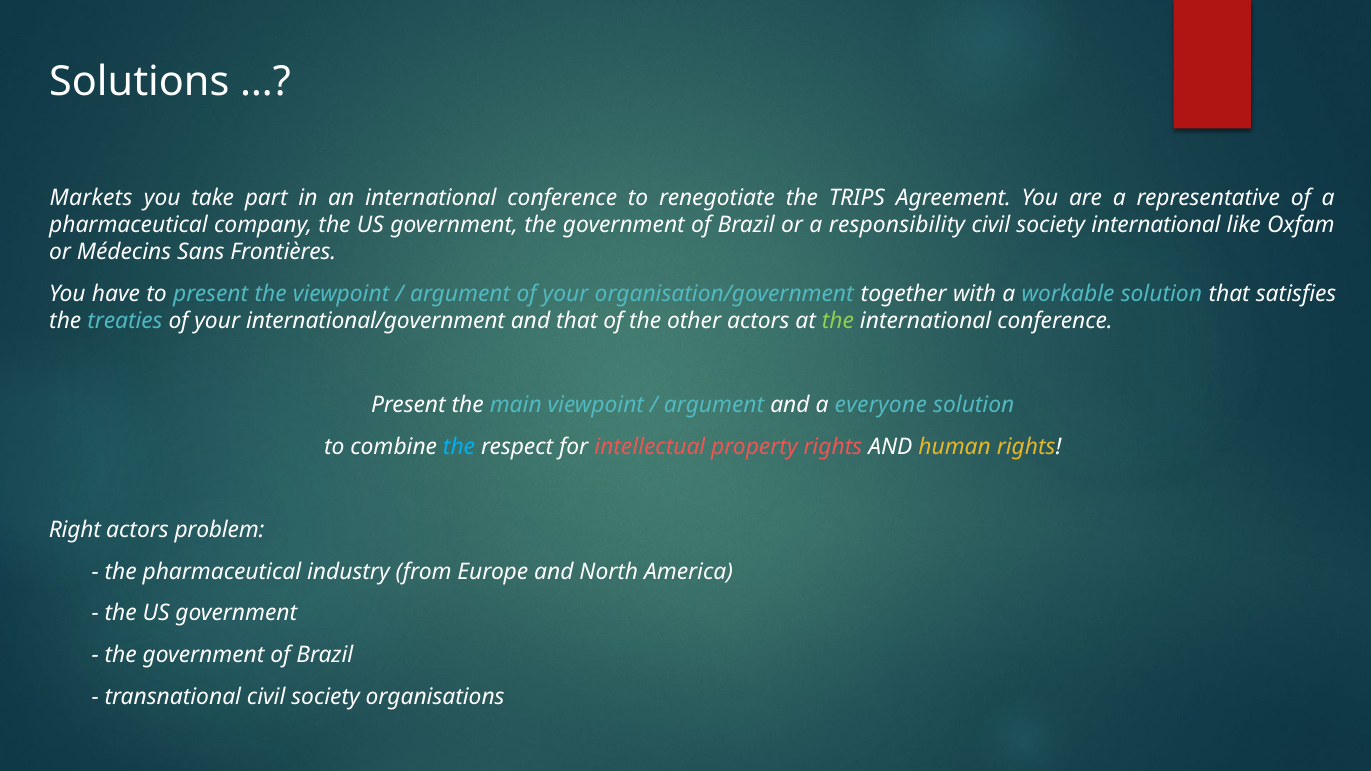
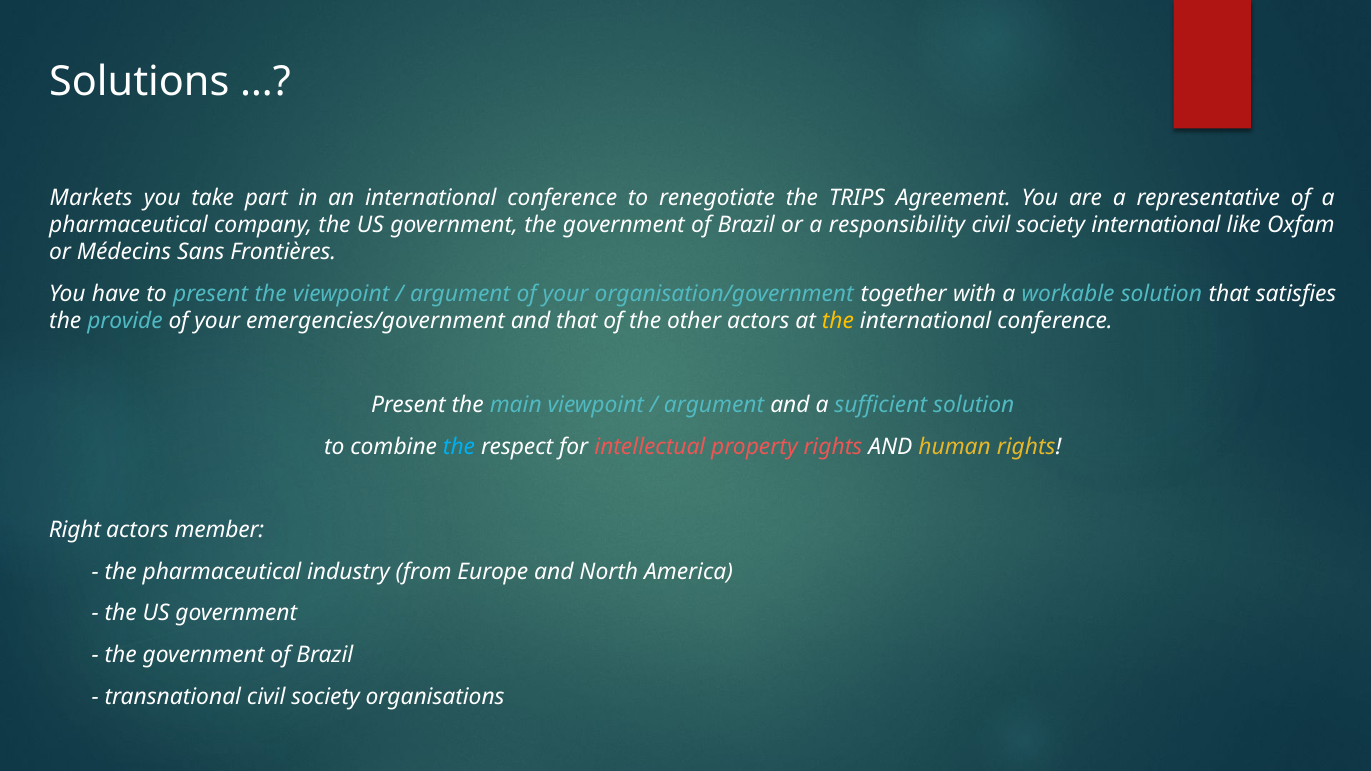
treaties: treaties -> provide
international/government: international/government -> emergencies/government
the at (838, 322) colour: light green -> yellow
everyone: everyone -> sufficient
problem: problem -> member
